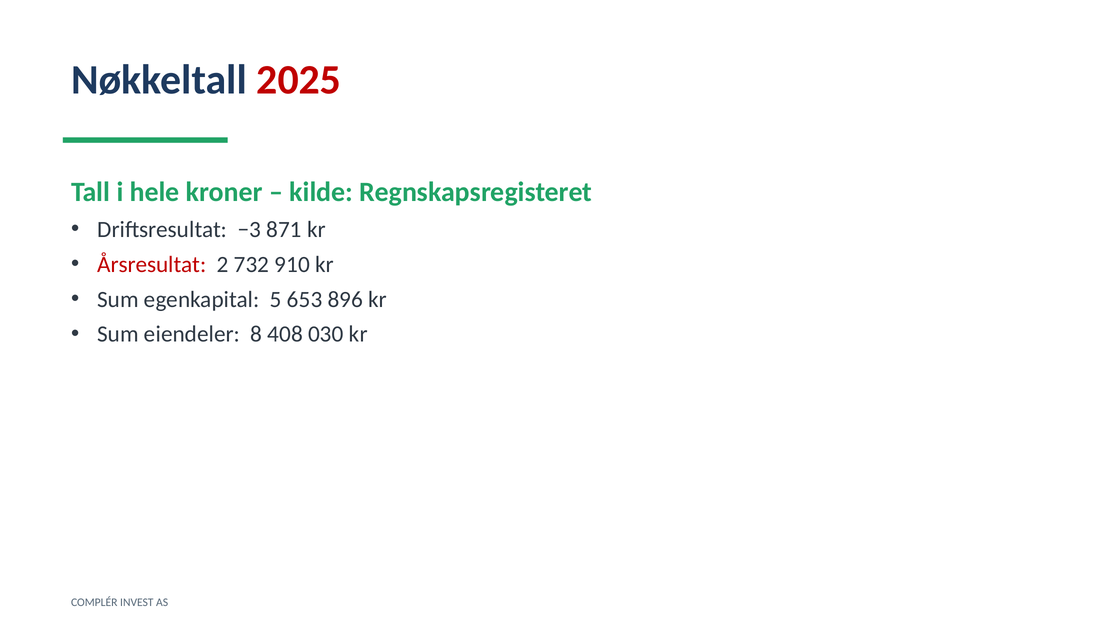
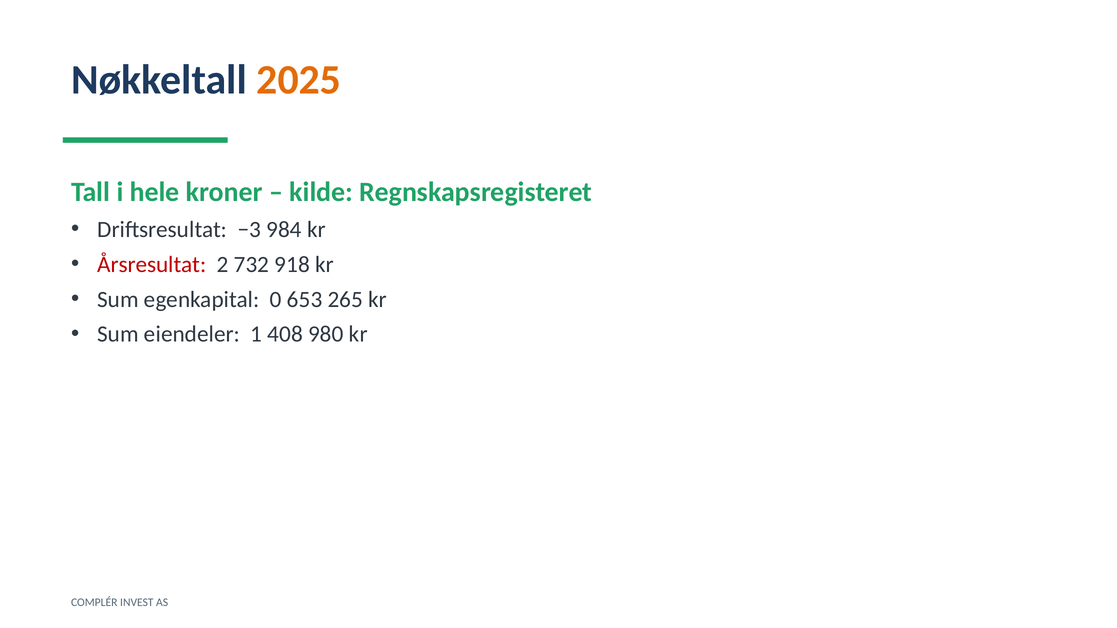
2025 colour: red -> orange
871: 871 -> 984
910: 910 -> 918
5: 5 -> 0
896: 896 -> 265
8: 8 -> 1
030: 030 -> 980
